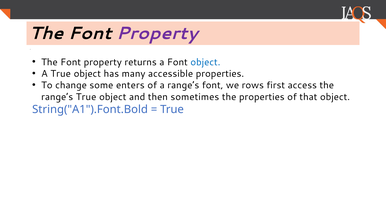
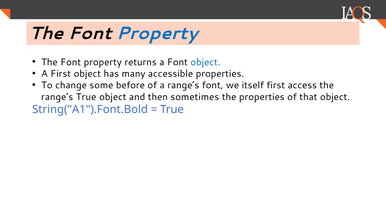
Property at (157, 33) colour: purple -> blue
A True: True -> First
enters: enters -> before
rows: rows -> itself
